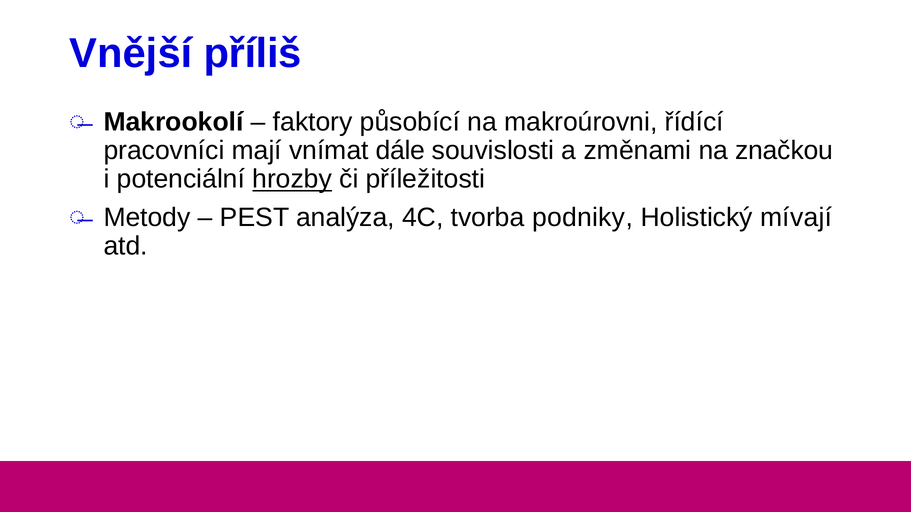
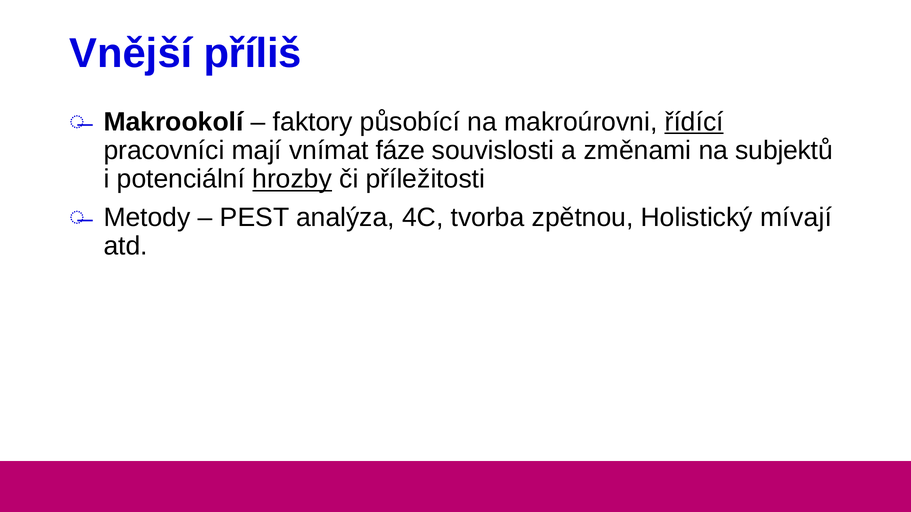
řídící underline: none -> present
dále: dále -> fáze
značkou: značkou -> subjektů
podniky: podniky -> zpětnou
